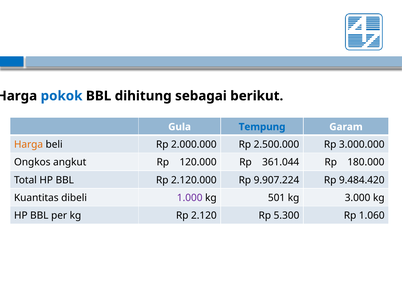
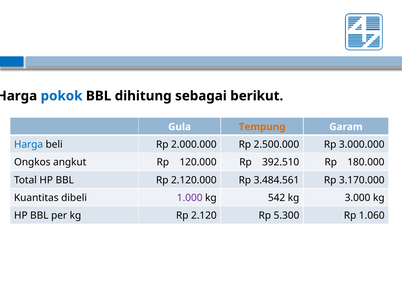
Tempung colour: blue -> orange
Harga at (29, 144) colour: orange -> blue
361.044: 361.044 -> 392.510
9.907.224: 9.907.224 -> 3.484.561
9.484.420: 9.484.420 -> 3.170.000
501: 501 -> 542
